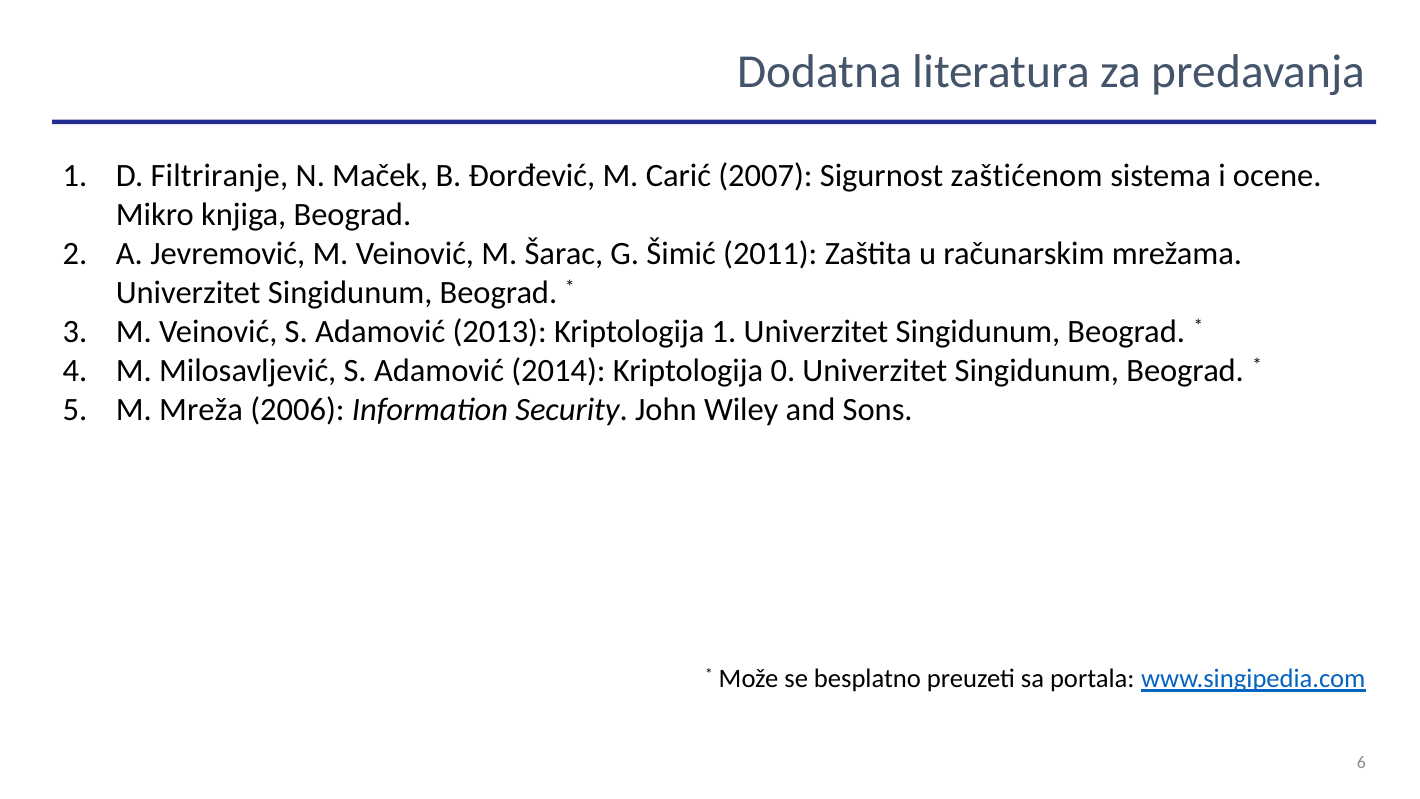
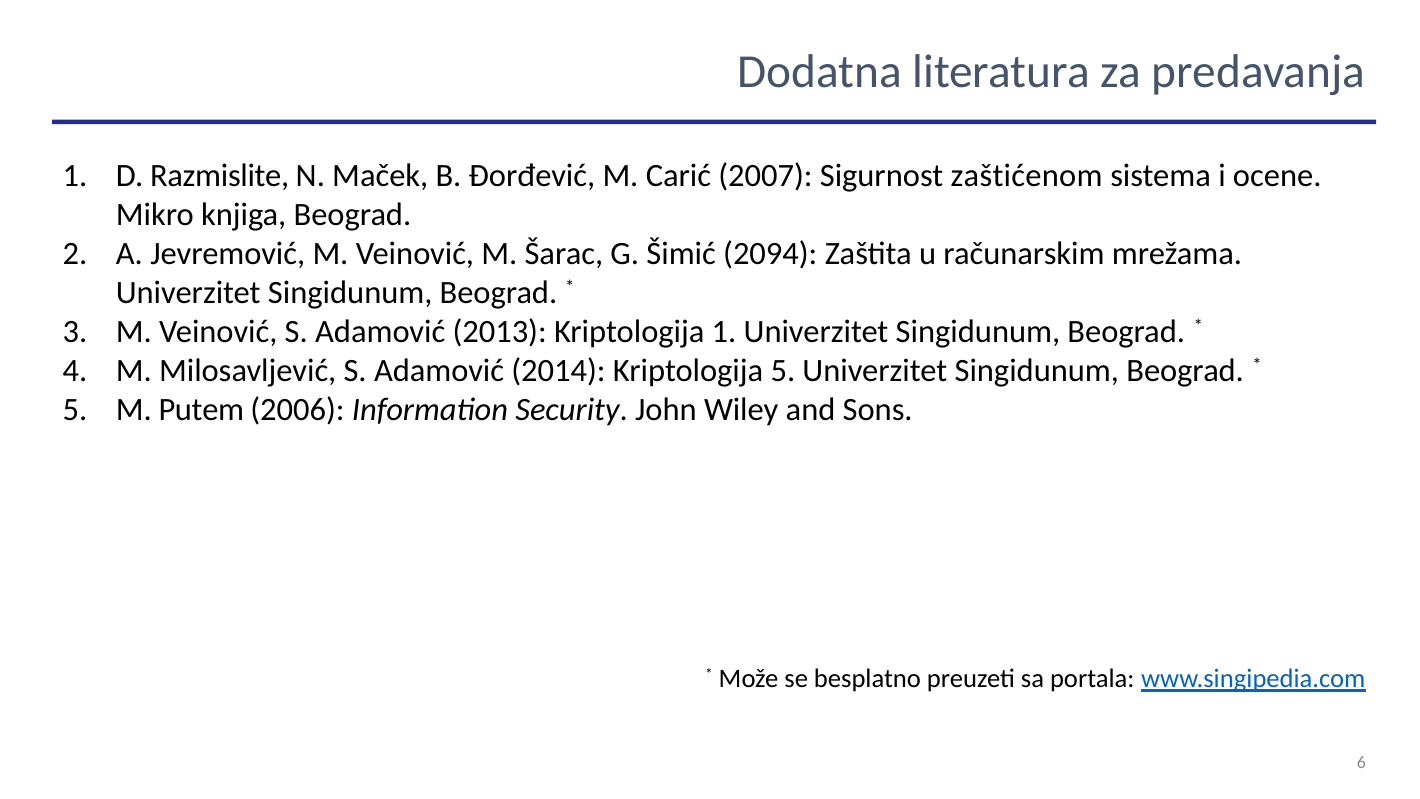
Filtriranje: Filtriranje -> Razmislite
2011: 2011 -> 2094
Kriptologija 0: 0 -> 5
Mreža: Mreža -> Putem
